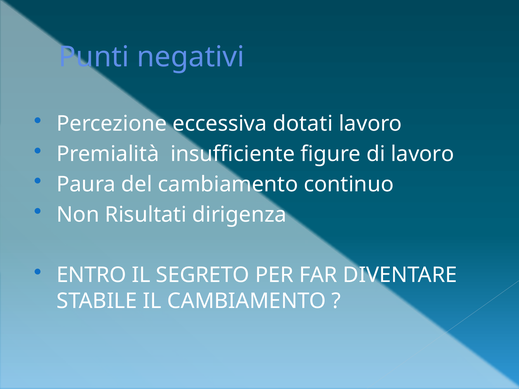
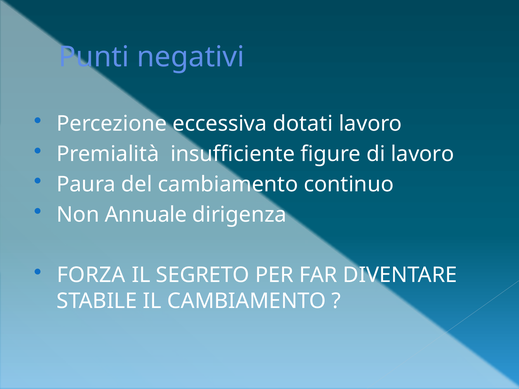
Risultati: Risultati -> Annuale
ENTRO: ENTRO -> FORZA
